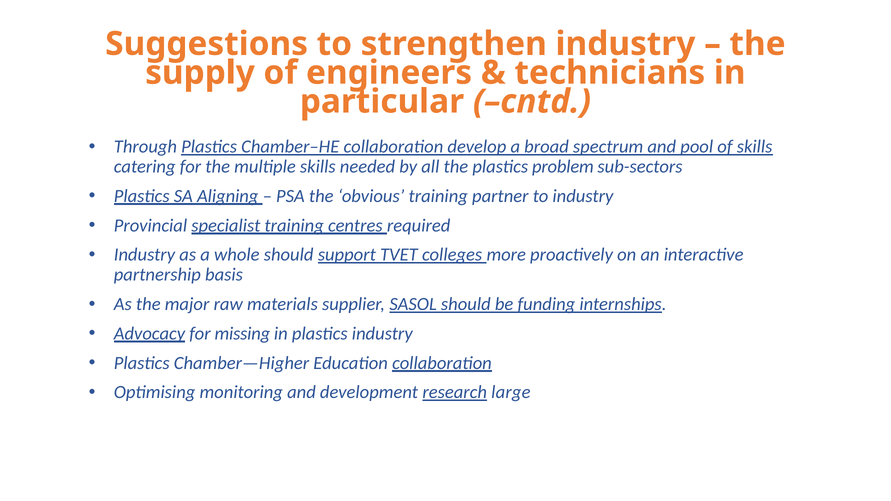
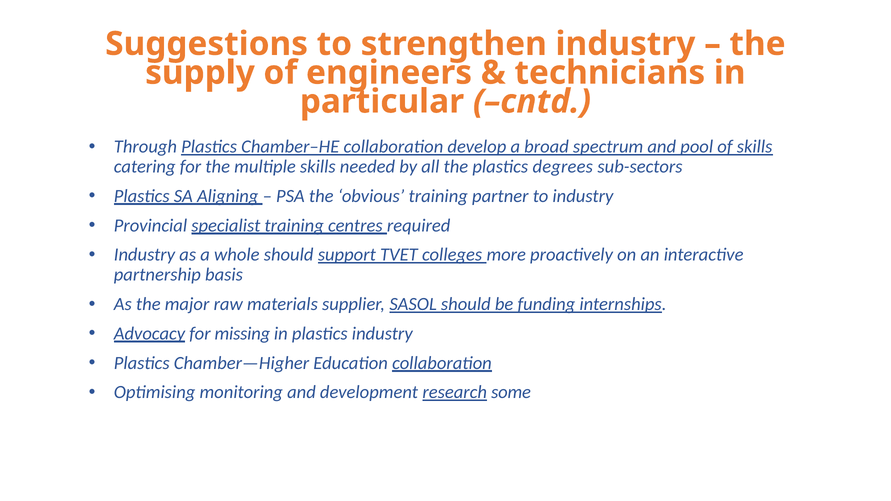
problem: problem -> degrees
large: large -> some
